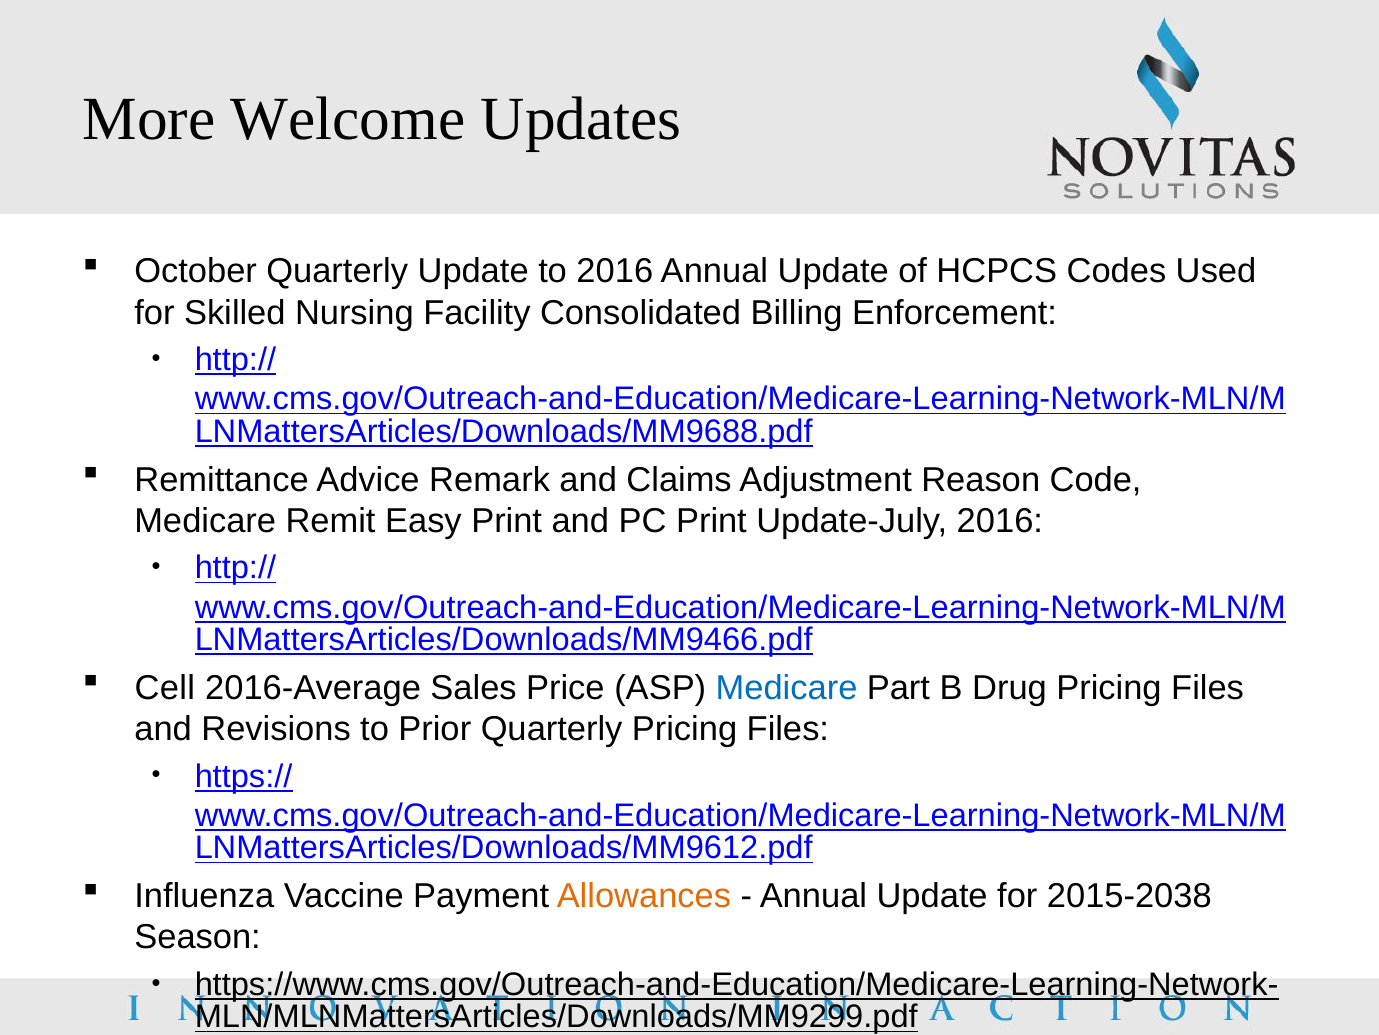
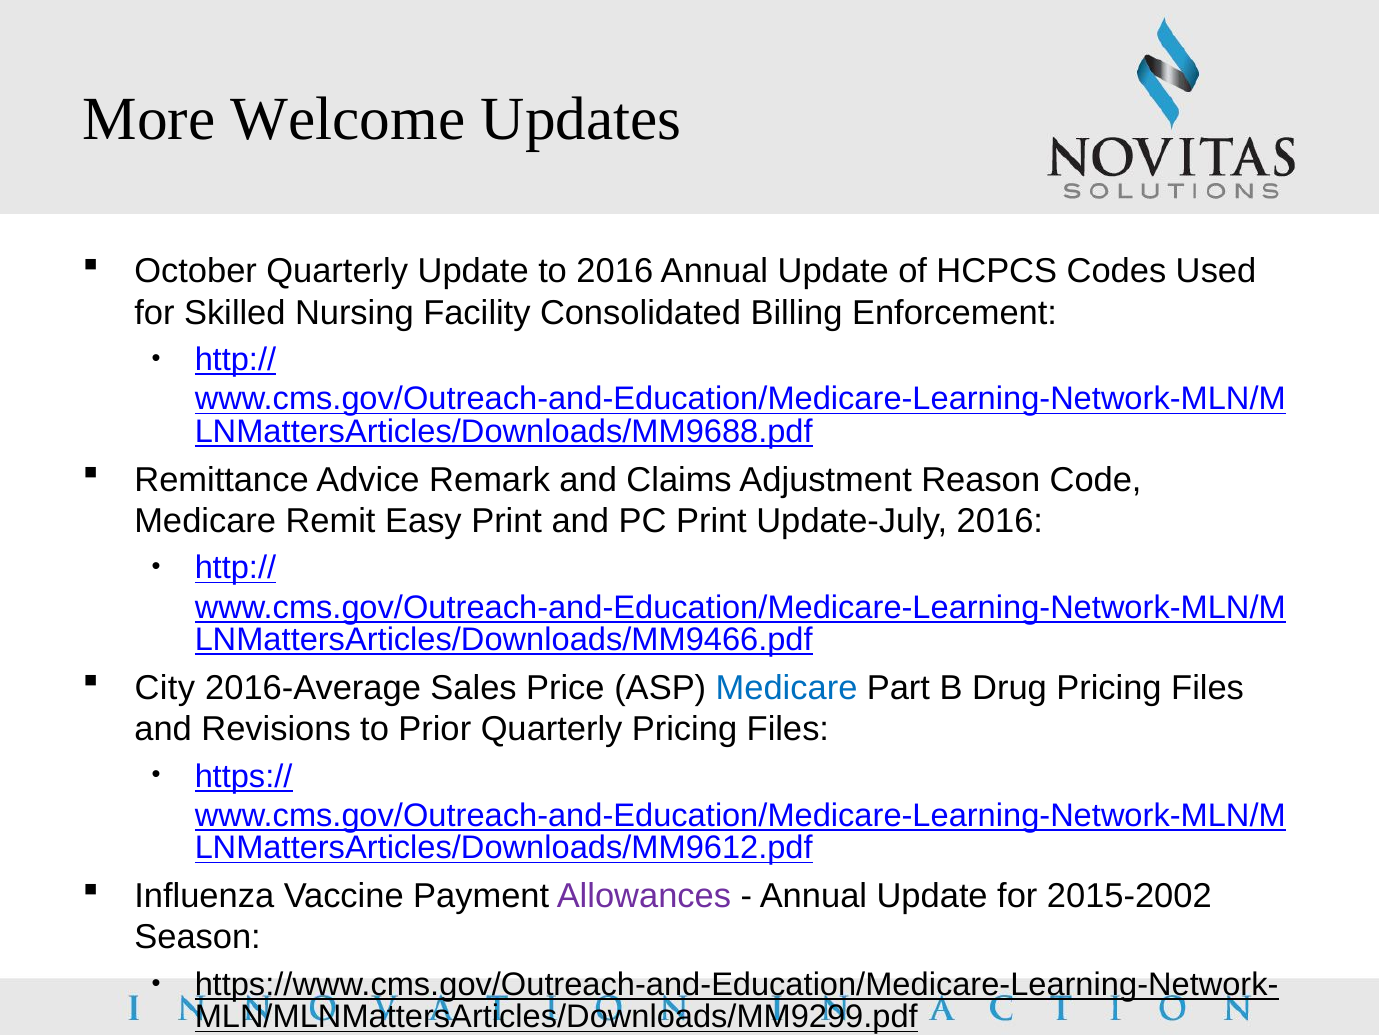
Cell: Cell -> City
Allowances colour: orange -> purple
2015-2038: 2015-2038 -> 2015-2002
